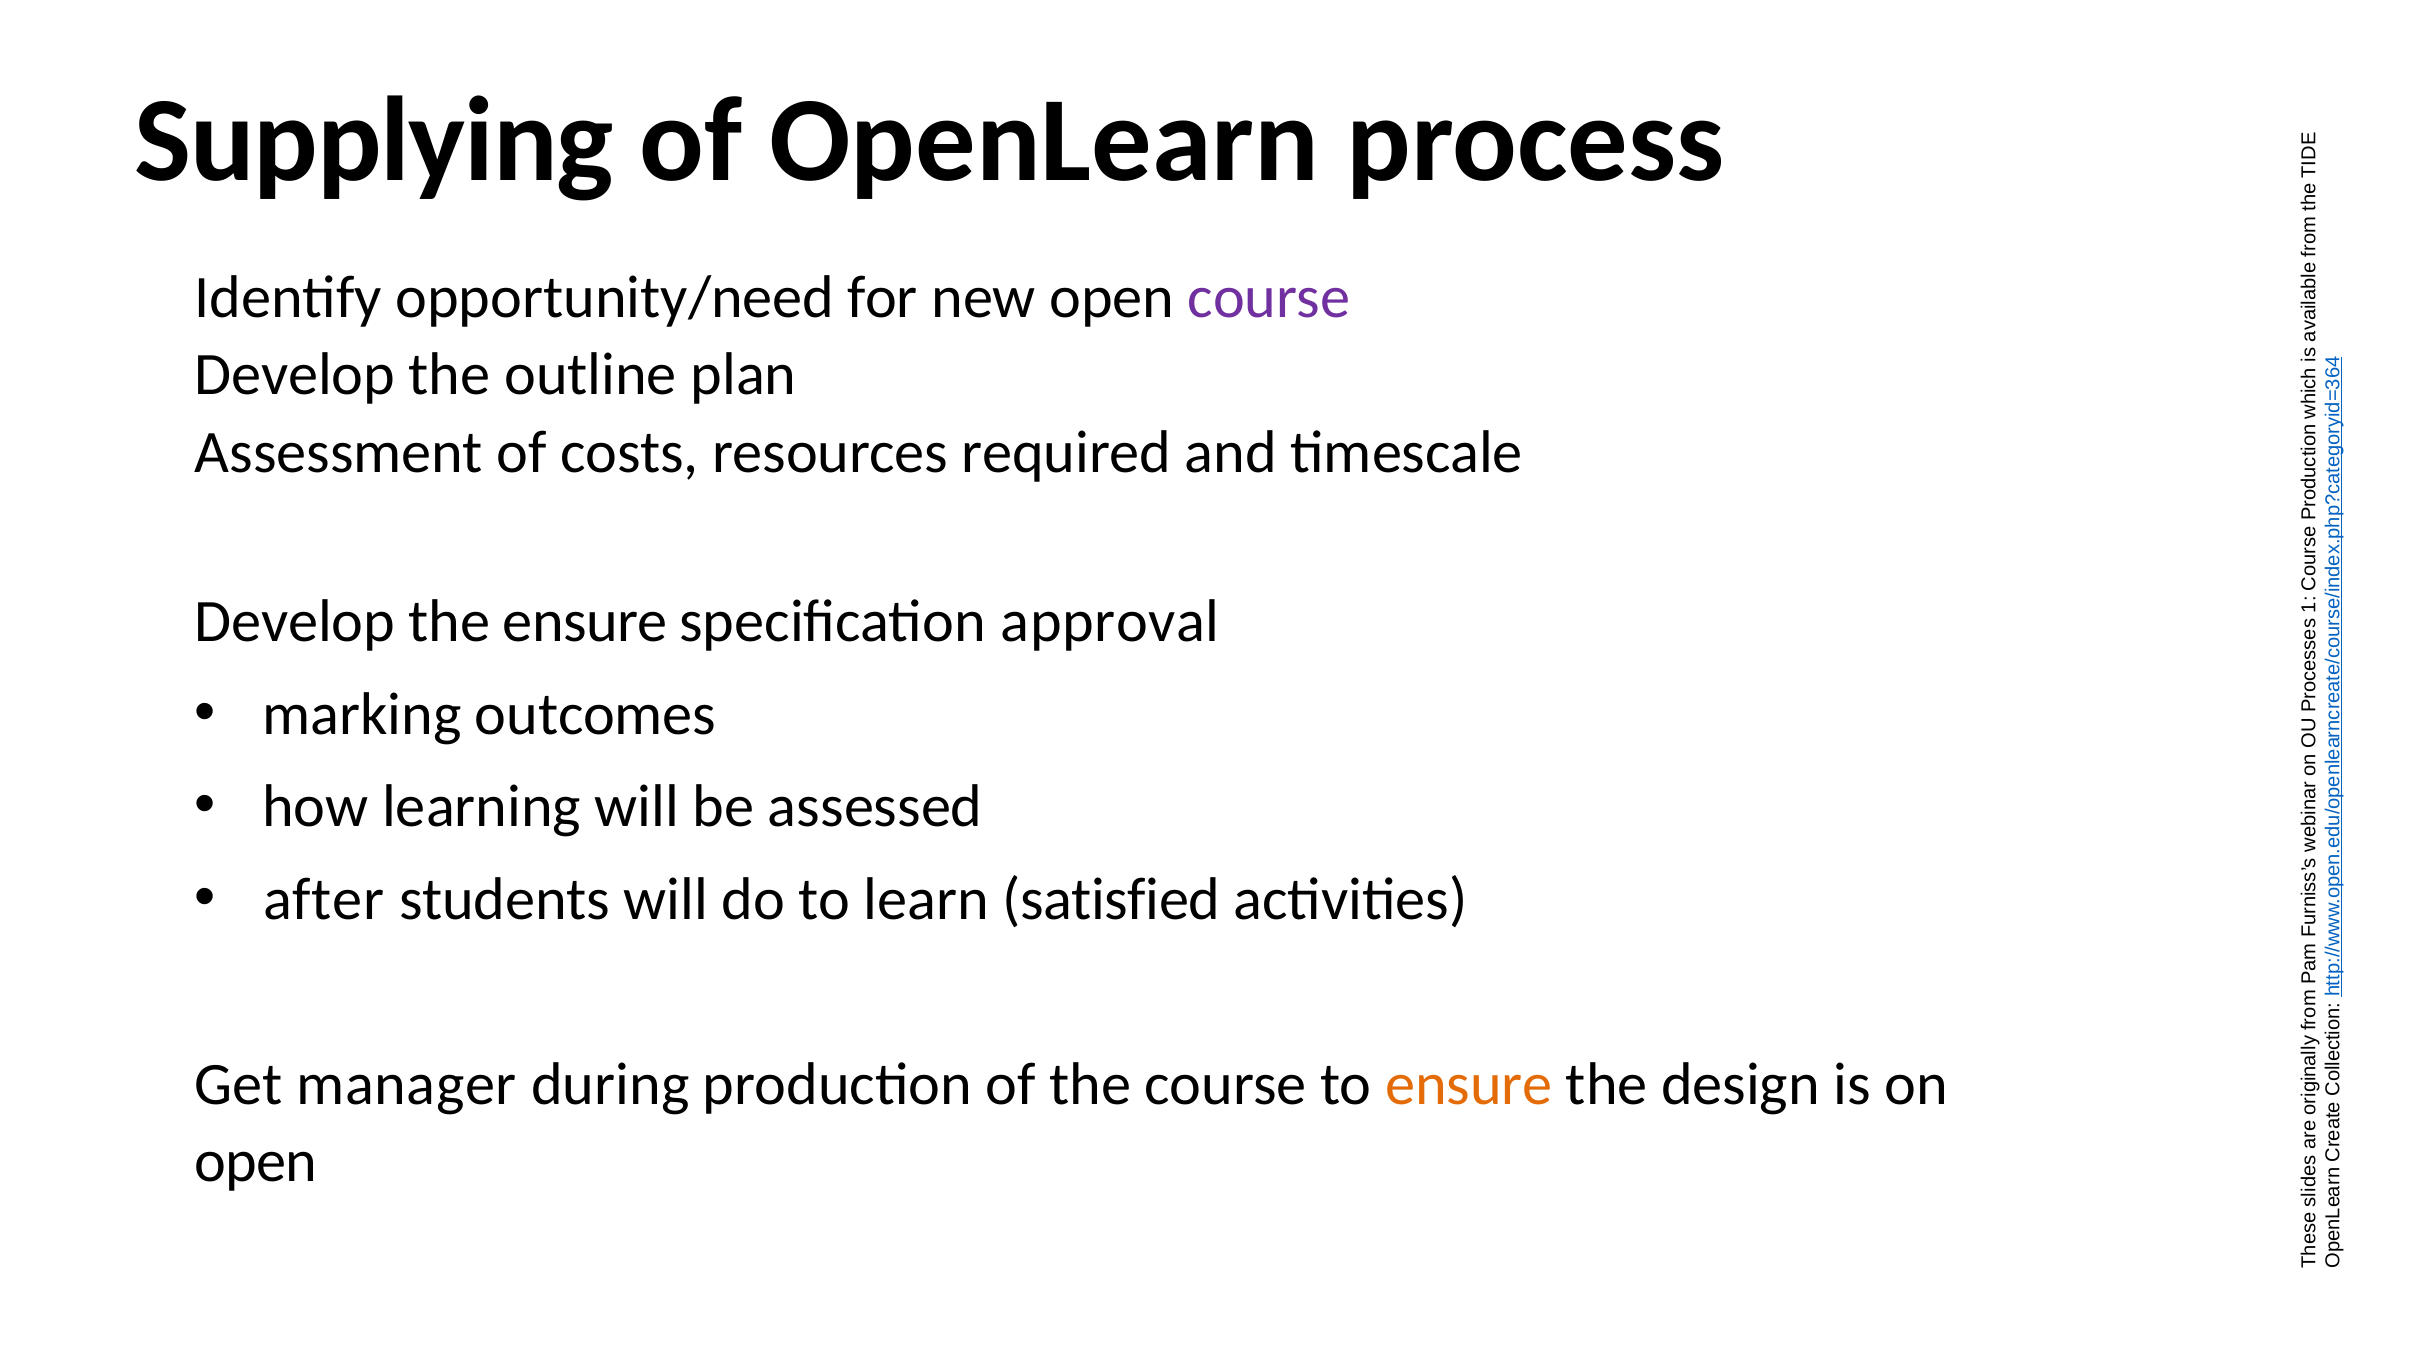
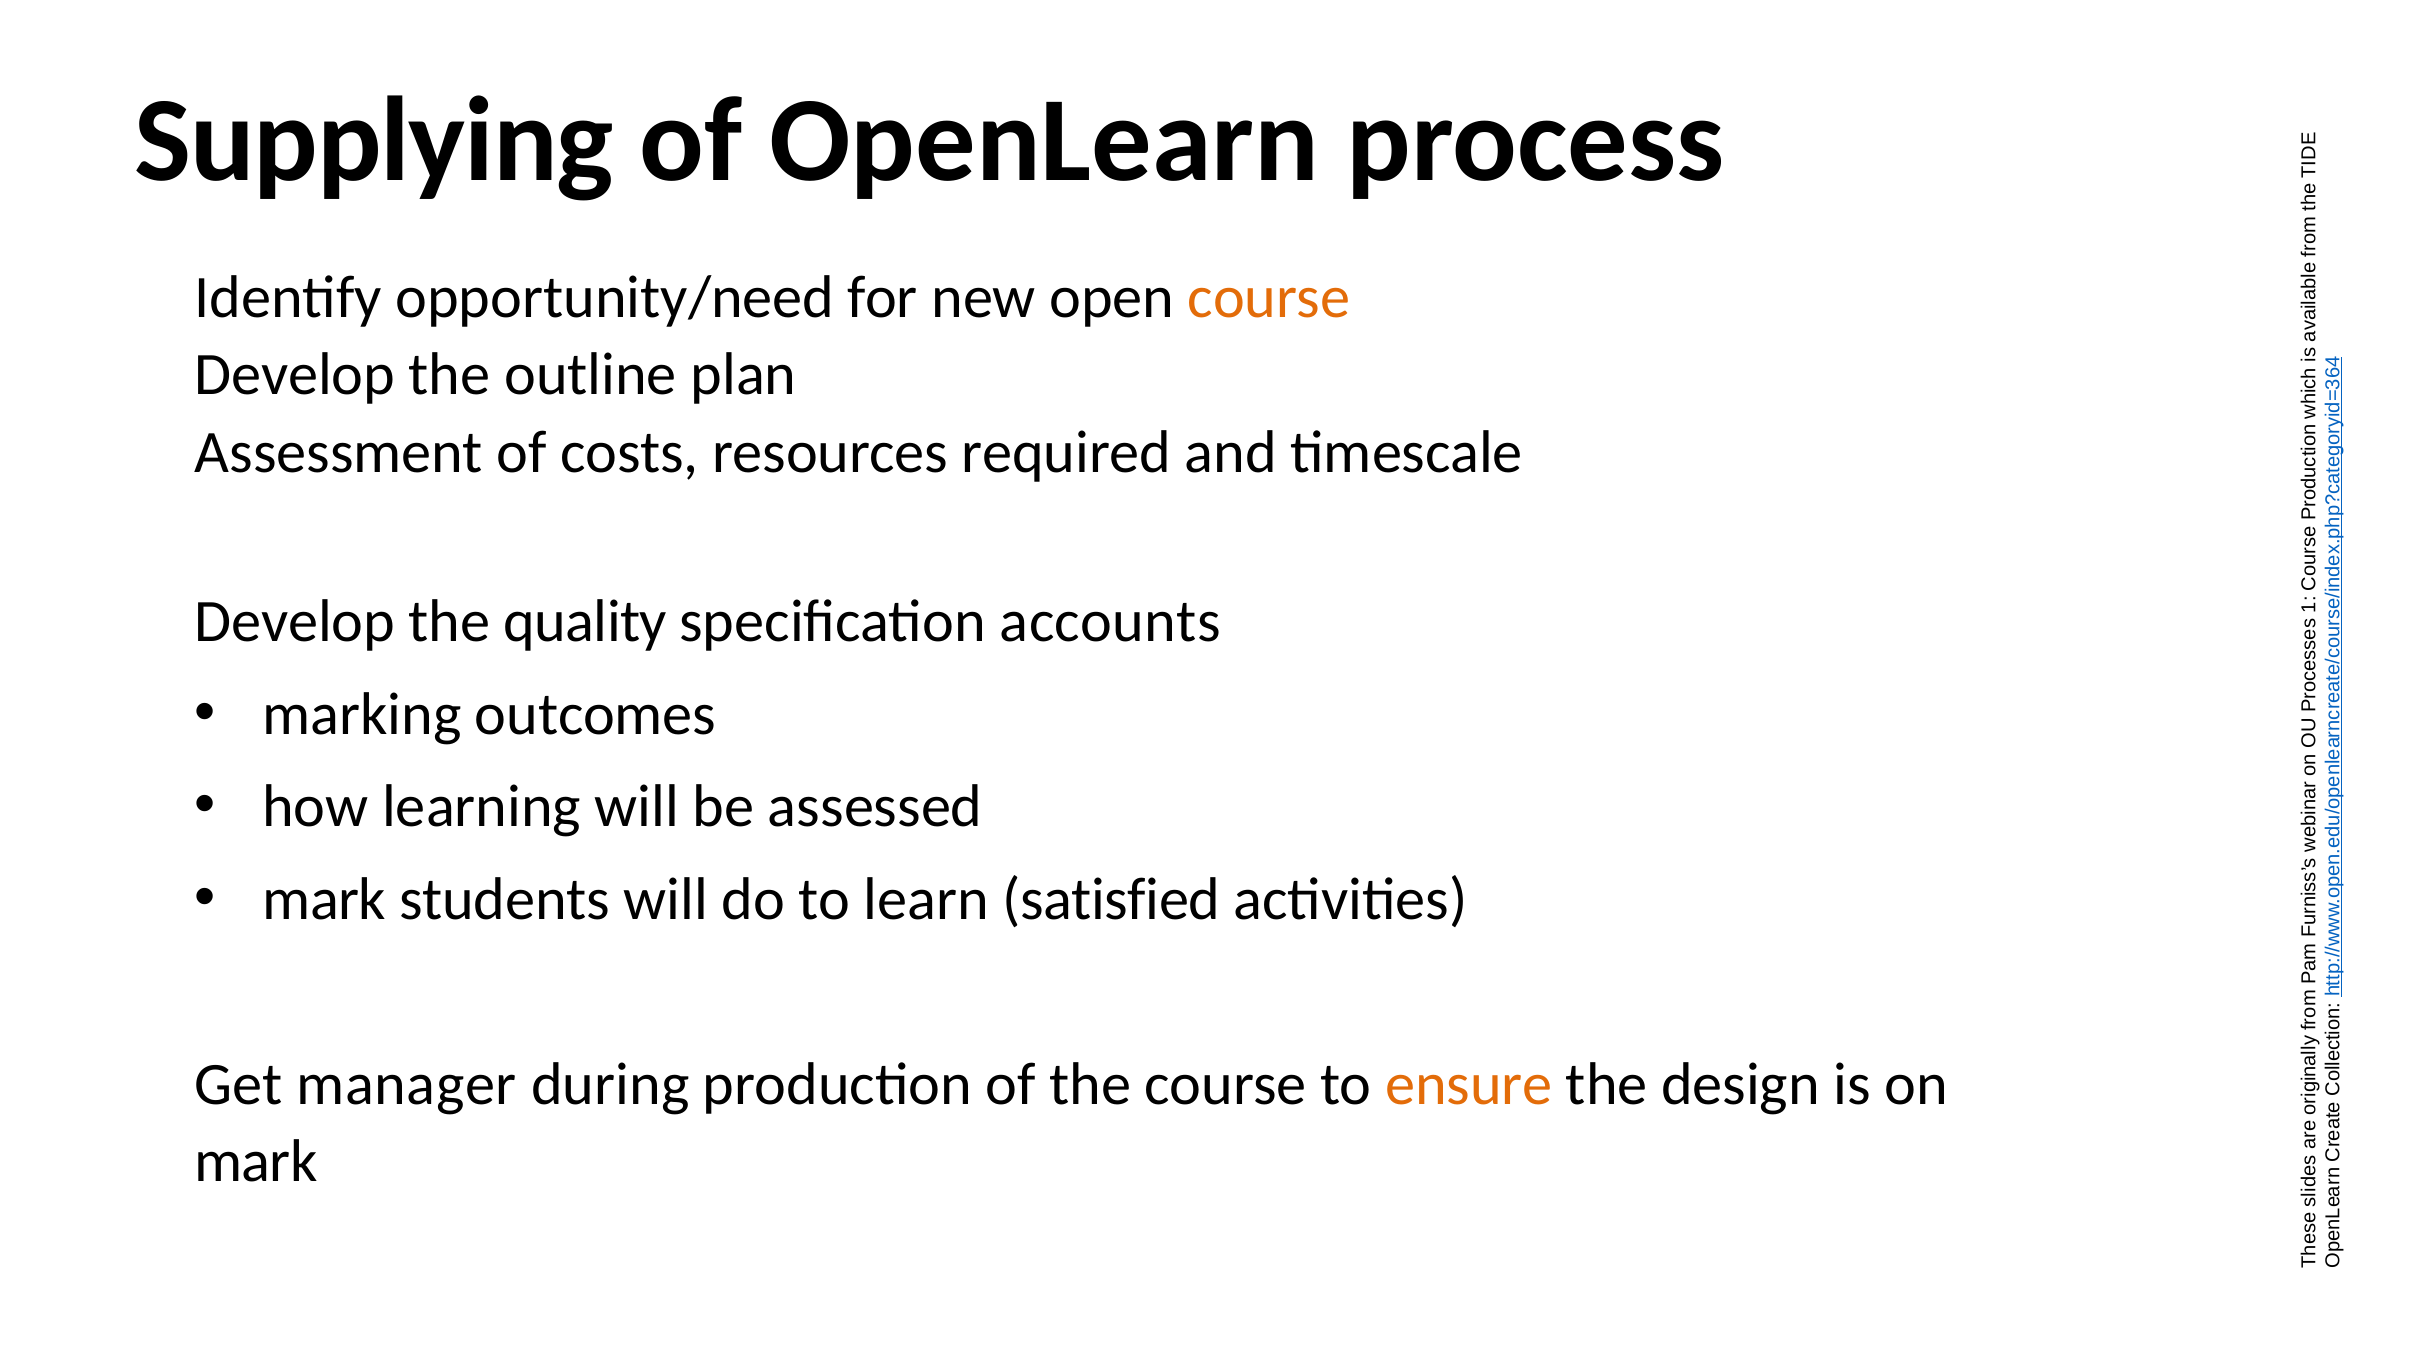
course at (1269, 298) colour: purple -> orange
the ensure: ensure -> quality
approval: approval -> accounts
after at (324, 900): after -> mark
open at (256, 1162): open -> mark
